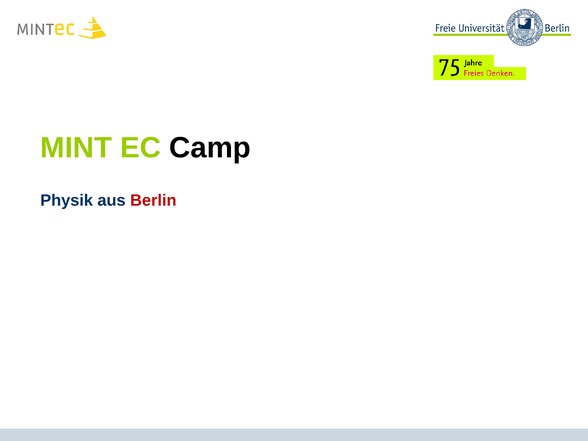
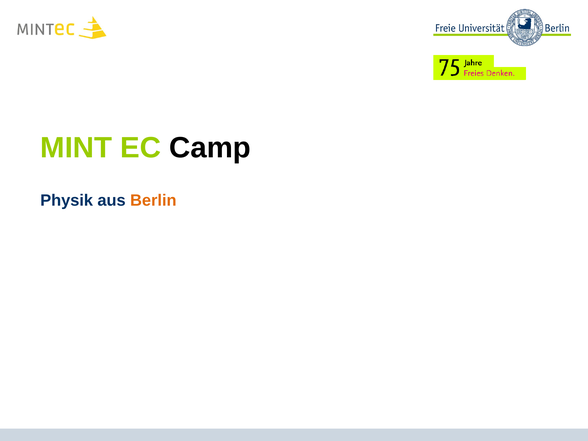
Berlin colour: red -> orange
